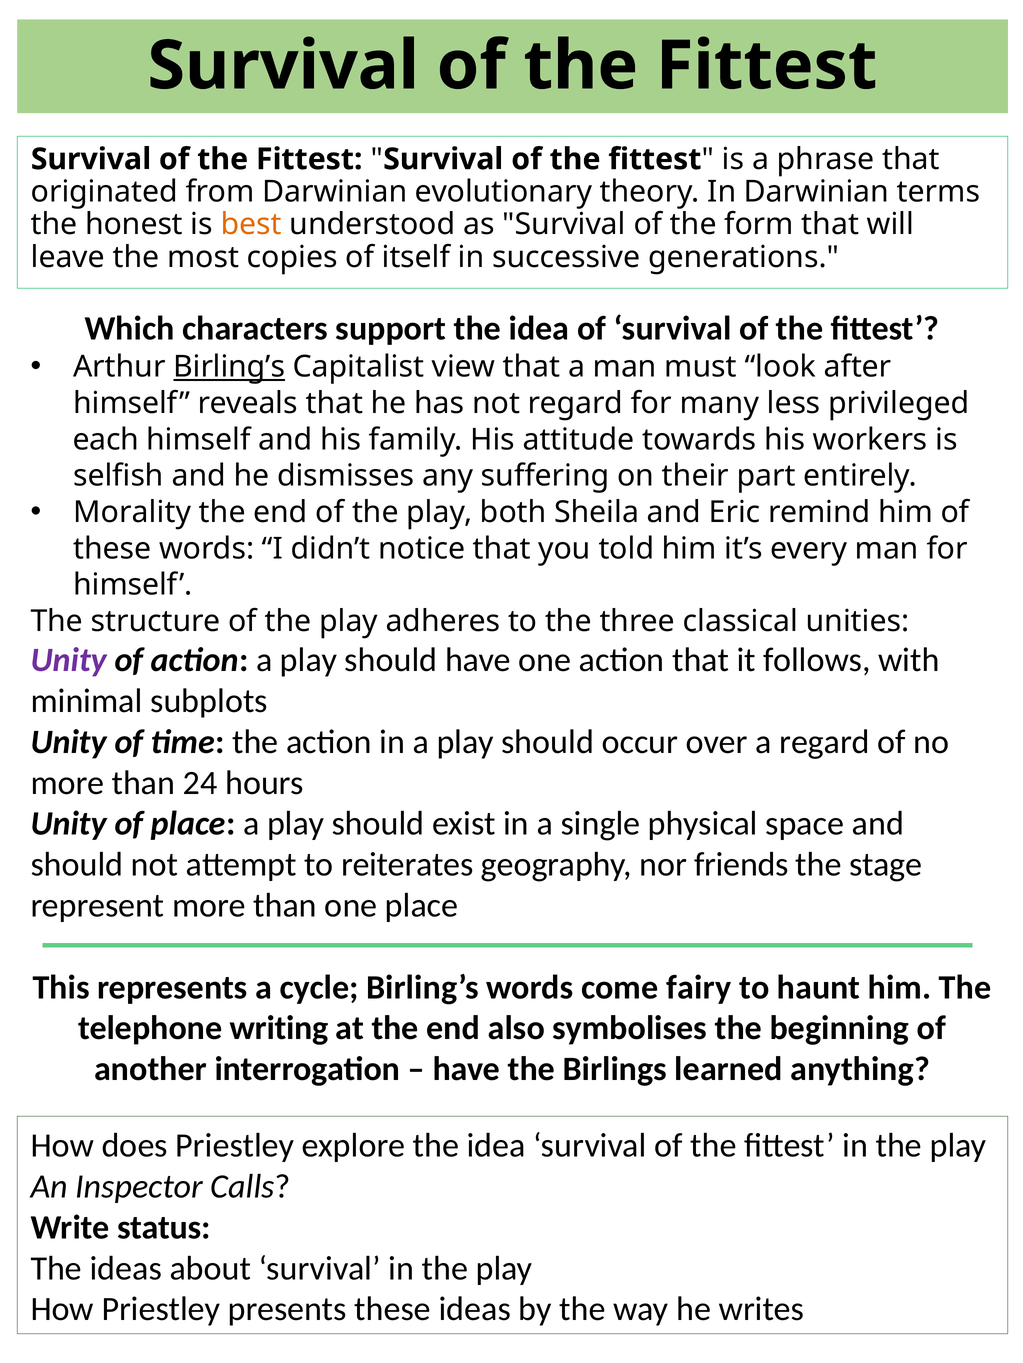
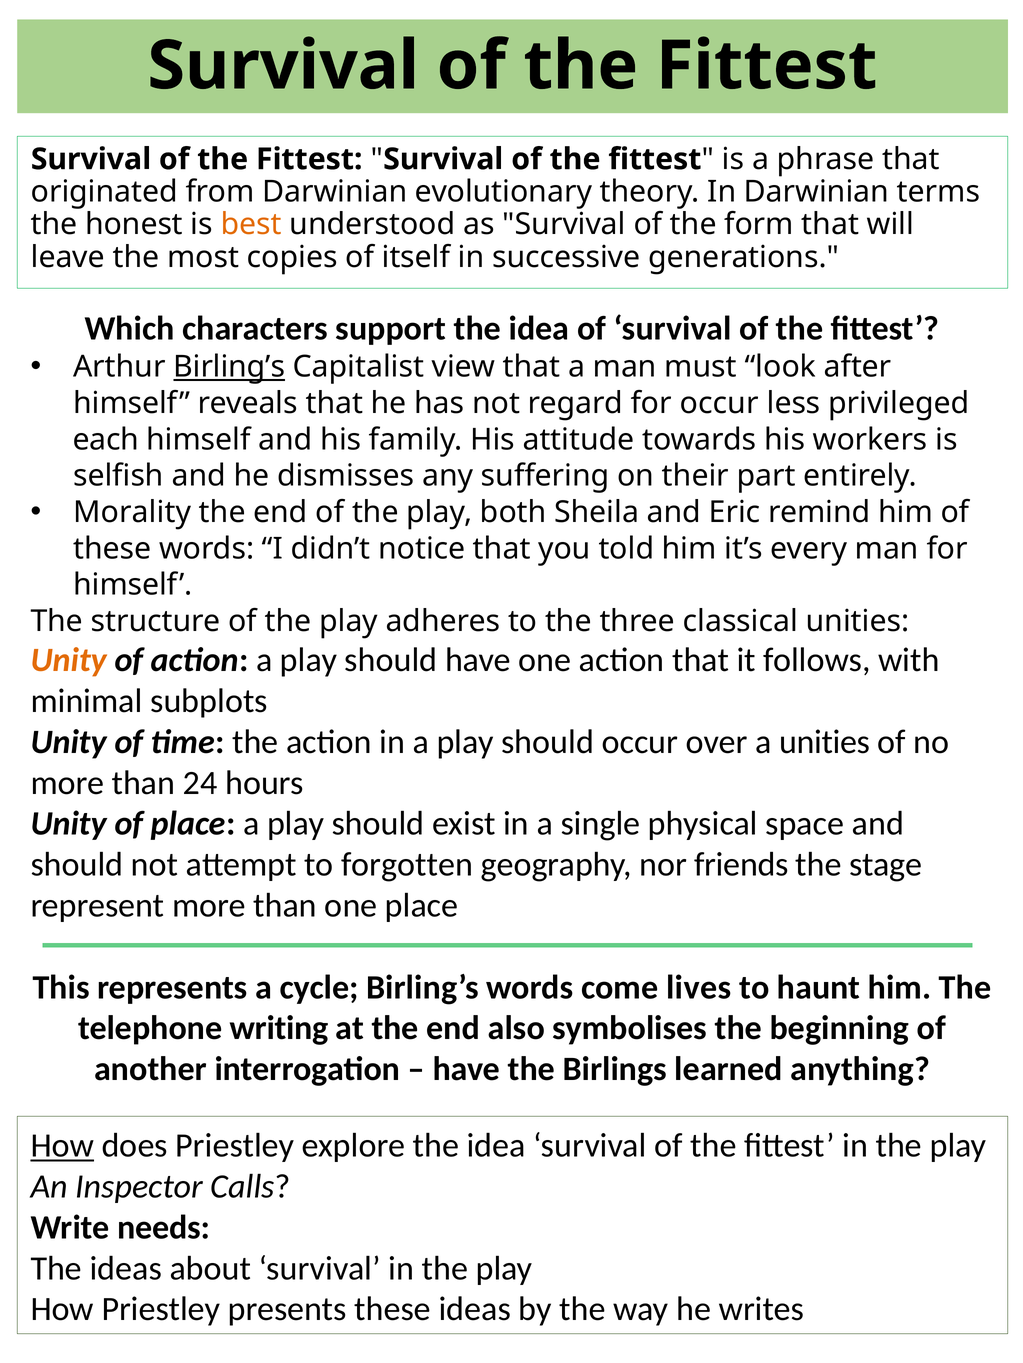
for many: many -> occur
Unity at (69, 661) colour: purple -> orange
a regard: regard -> unities
reiterates: reiterates -> forgotten
fairy: fairy -> lives
How at (62, 1146) underline: none -> present
status: status -> needs
